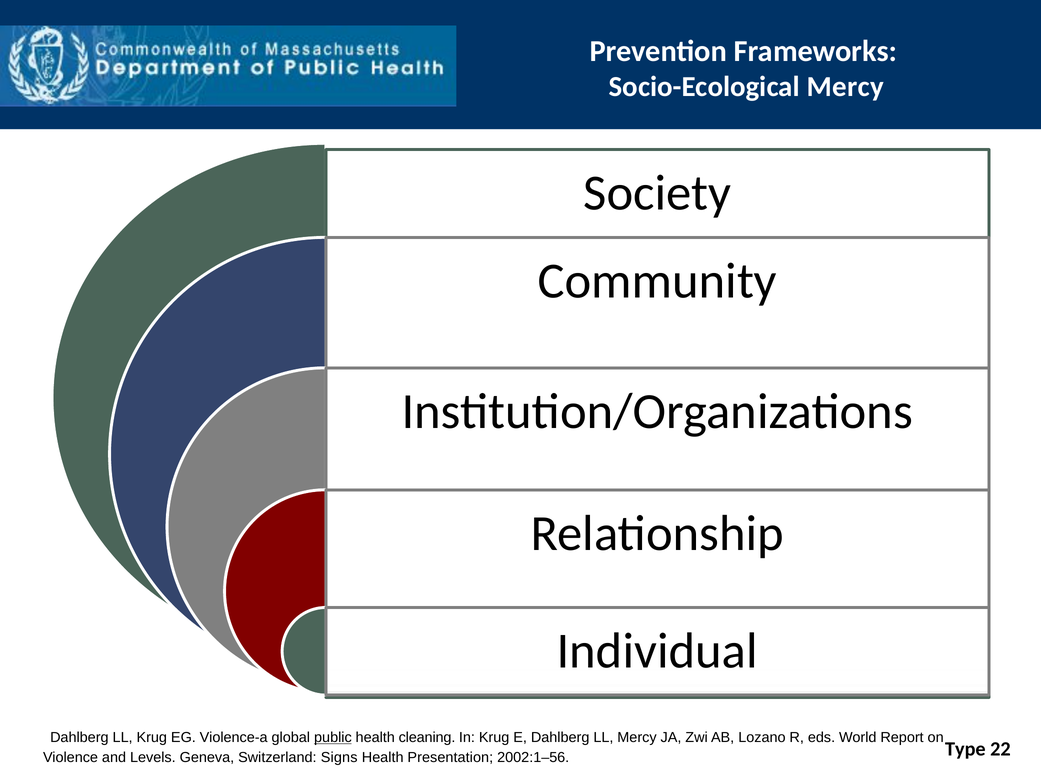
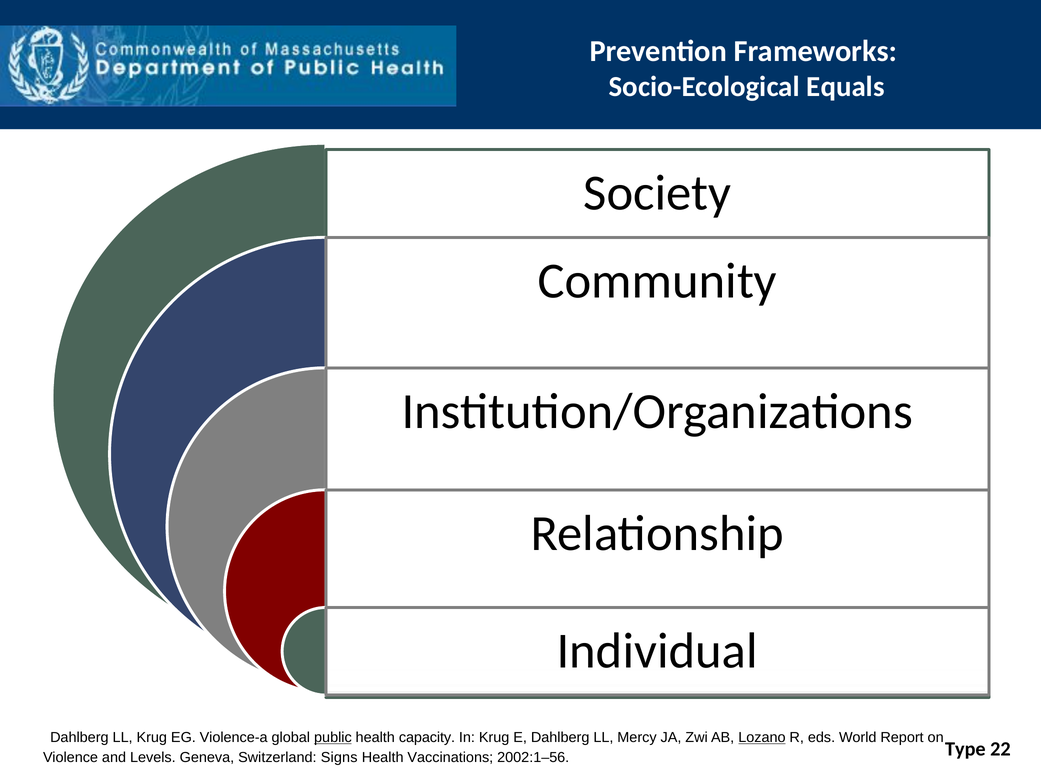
Socio-Ecological Mercy: Mercy -> Equals
cleaning: cleaning -> capacity
Lozano underline: none -> present
Presentation: Presentation -> Vaccinations
